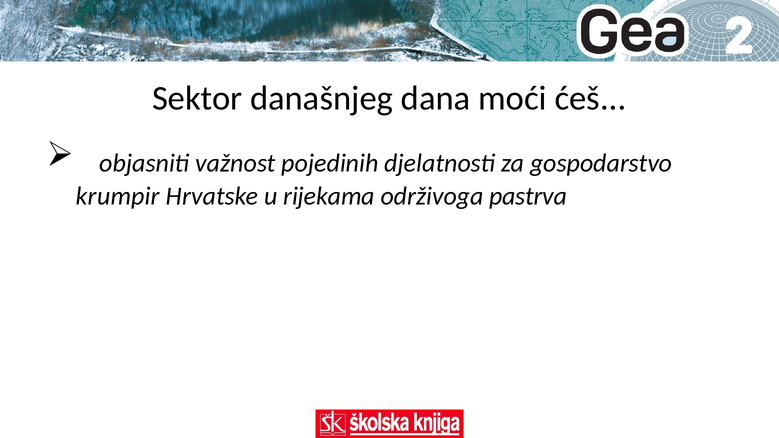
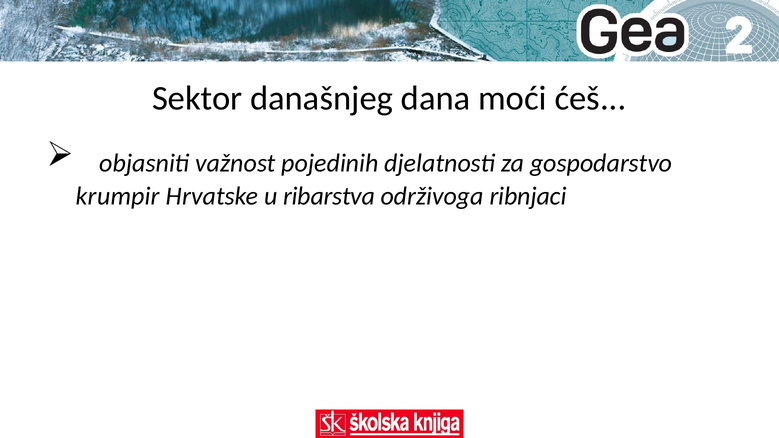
rijekama: rijekama -> ribarstva
pastrva: pastrva -> ribnjaci
